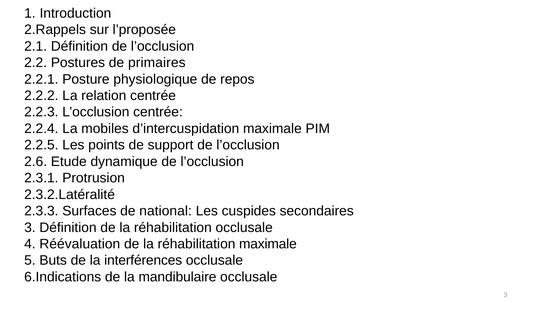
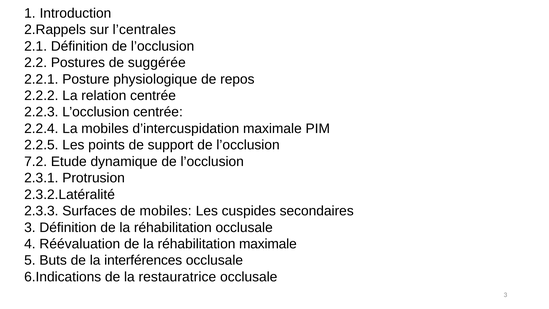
l’proposée: l’proposée -> l’centrales
primaires: primaires -> suggérée
2.6: 2.6 -> 7.2
de national: national -> mobiles
mandibulaire: mandibulaire -> restauratrice
